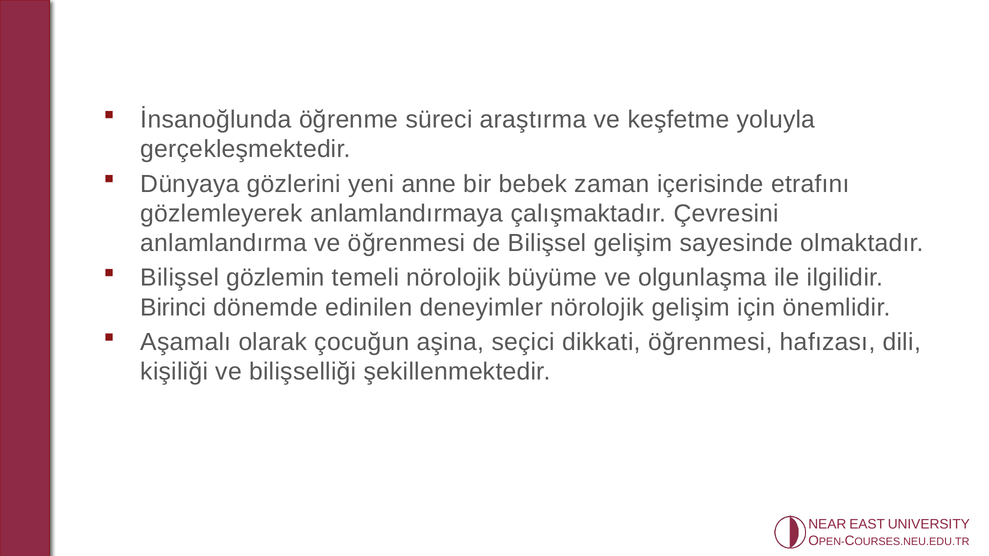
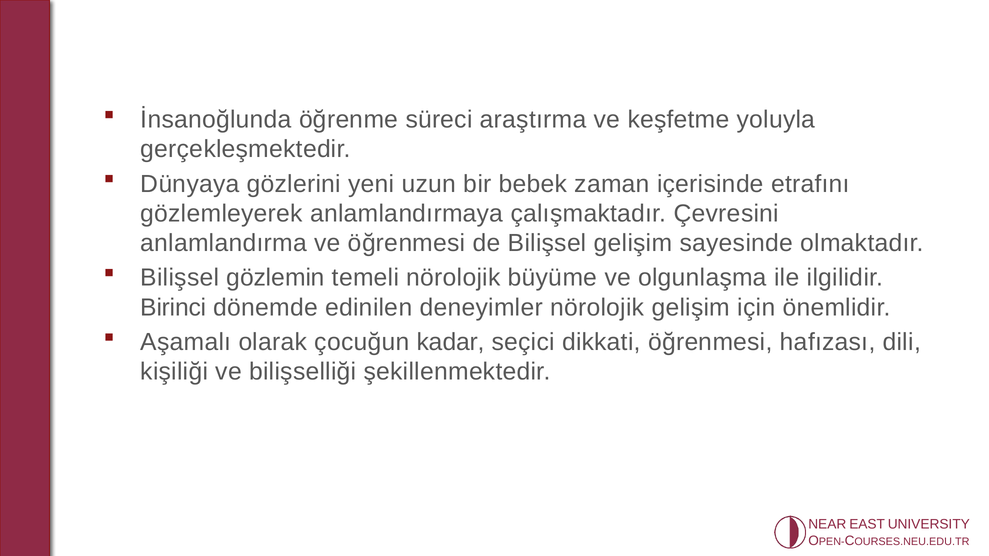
anne: anne -> uzun
aşina: aşina -> kadar
